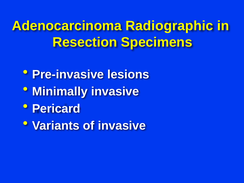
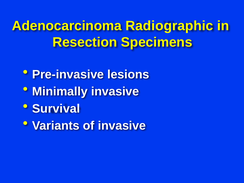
Pericard: Pericard -> Survival
